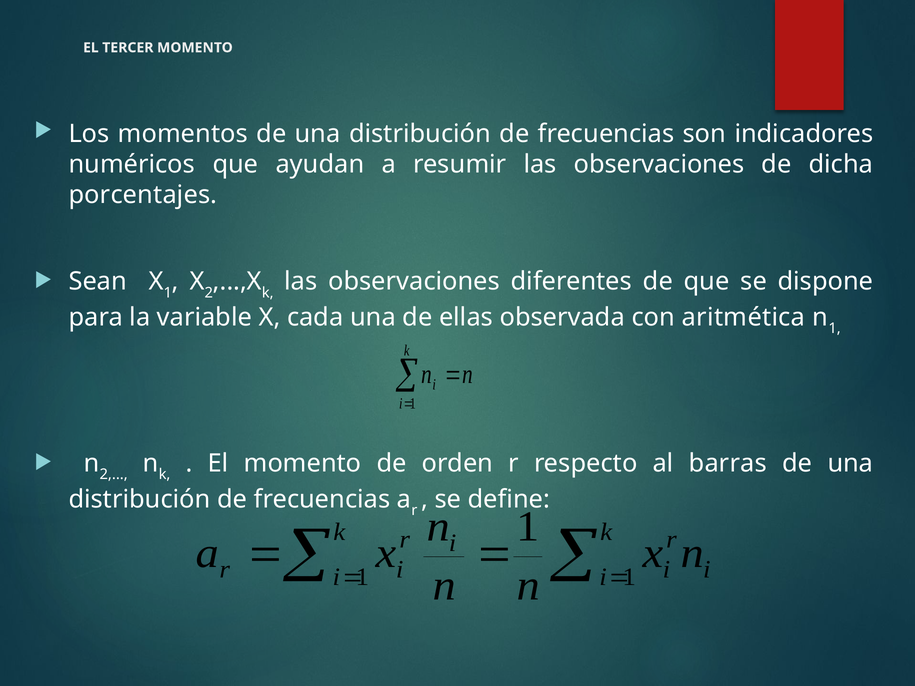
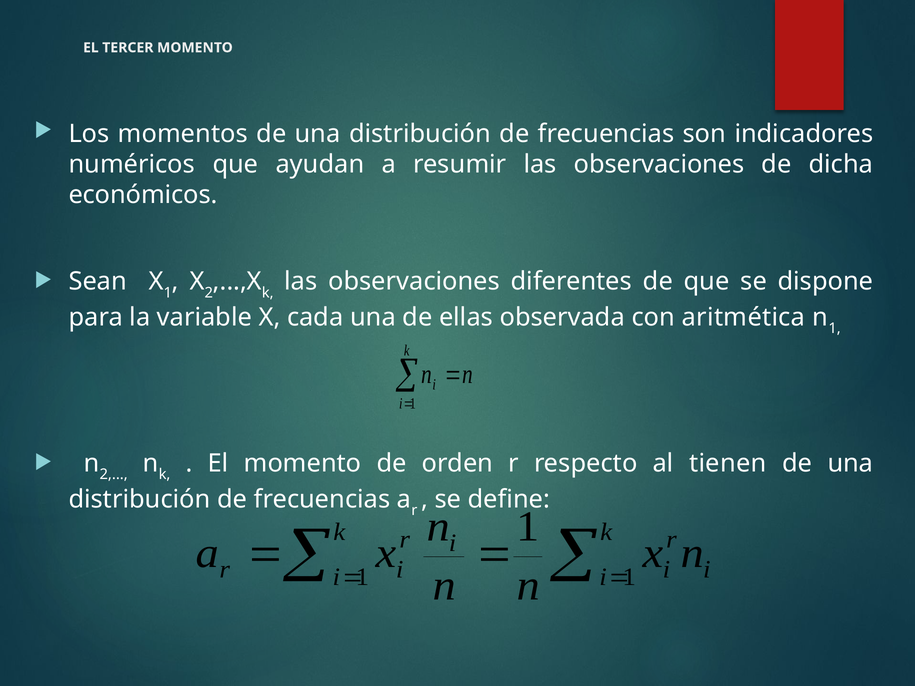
porcentajes: porcentajes -> económicos
barras: barras -> tienen
